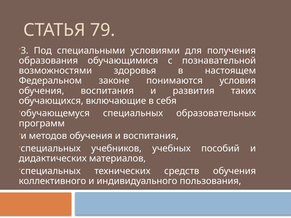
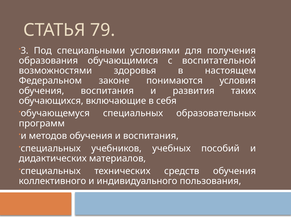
познавательной: познавательной -> воспитательной
